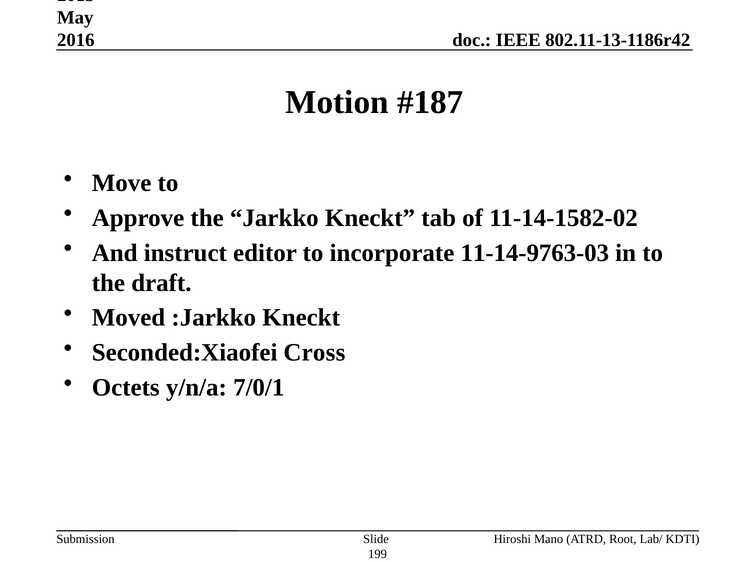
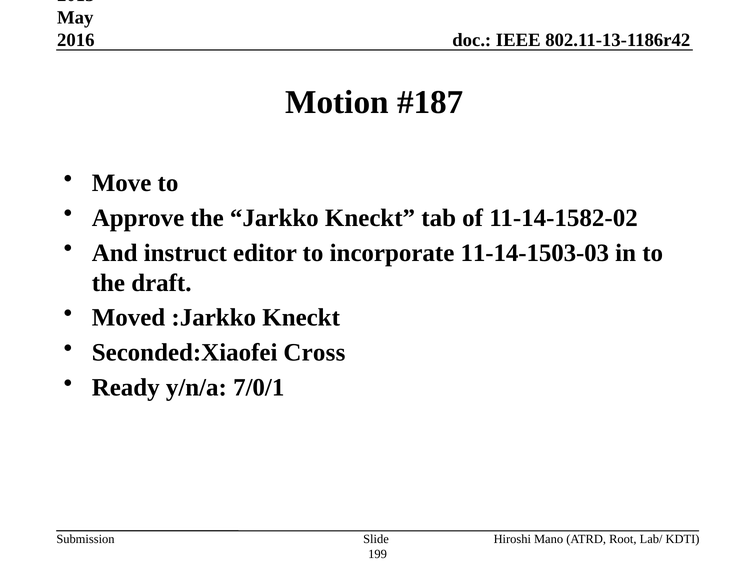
11-14-9763-03: 11-14-9763-03 -> 11-14-1503-03
Octets: Octets -> Ready
